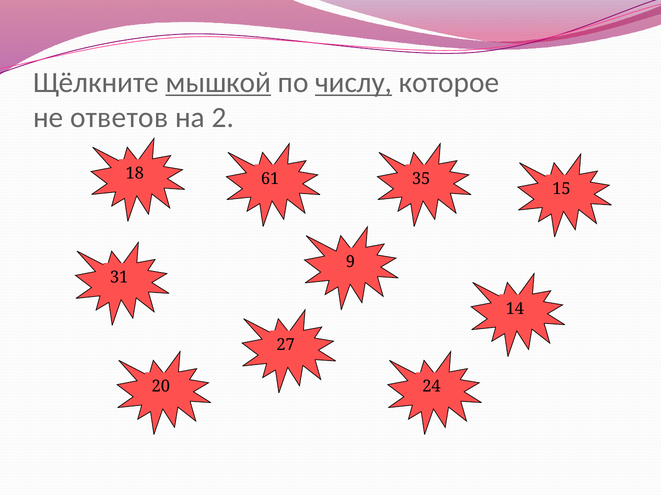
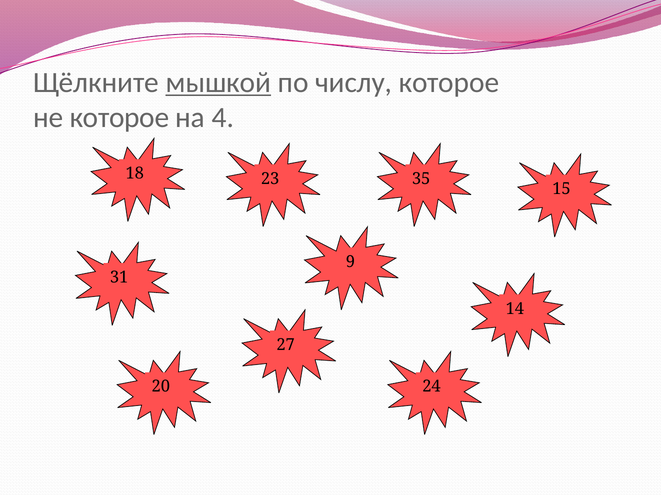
числу underline: present -> none
не ответов: ответов -> которое
2: 2 -> 4
61: 61 -> 23
